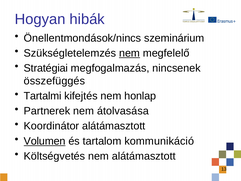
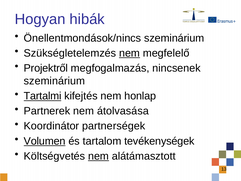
Stratégiai: Stratégiai -> Projektről
összefüggés at (54, 81): összefüggés -> szeminárium
Tartalmi underline: none -> present
Koordinátor alátámasztott: alátámasztott -> partnerségek
kommunikáció: kommunikáció -> tevékenységek
nem at (98, 156) underline: none -> present
